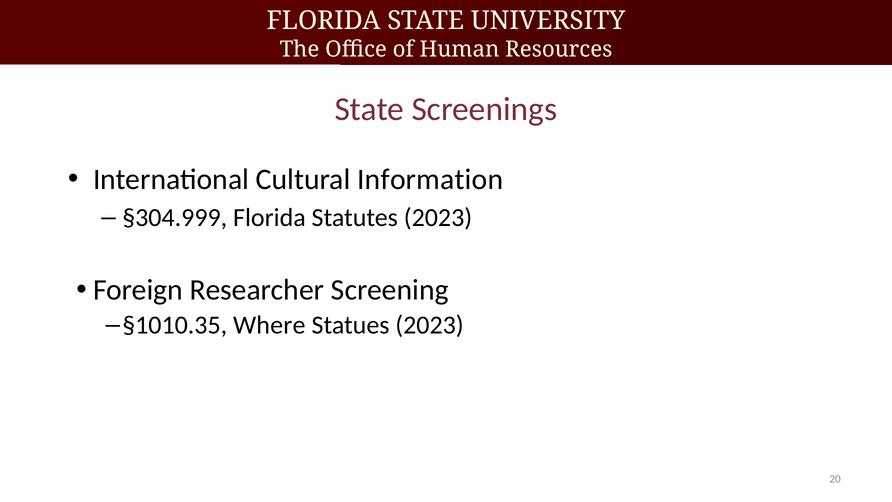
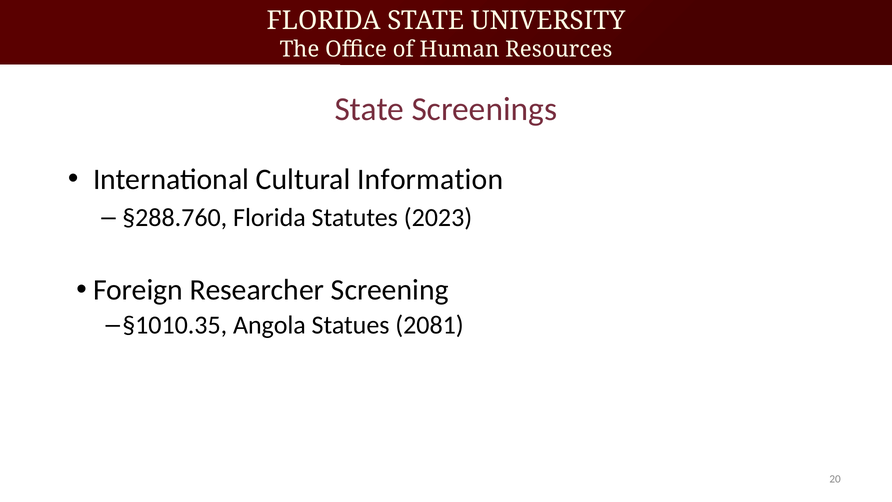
§304.999: §304.999 -> §288.760
Where: Where -> Angola
Statues 2023: 2023 -> 2081
